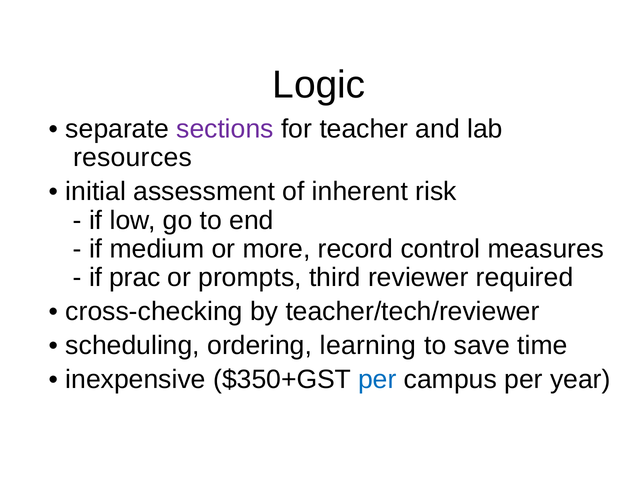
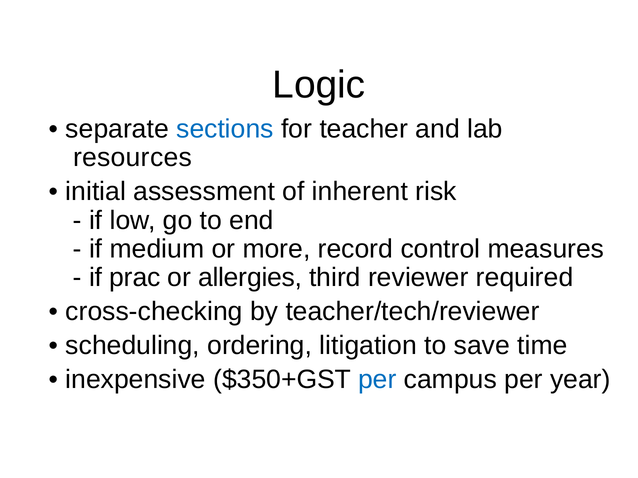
sections colour: purple -> blue
prompts: prompts -> allergies
learning: learning -> litigation
